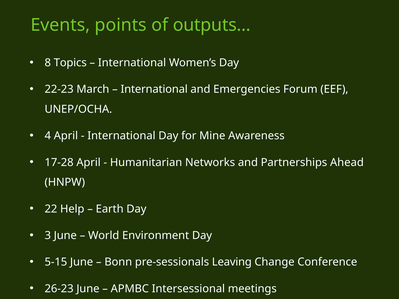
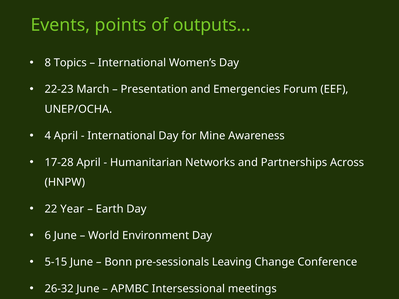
International at (154, 89): International -> Presentation
Ahead: Ahead -> Across
Help: Help -> Year
3: 3 -> 6
26-23: 26-23 -> 26-32
